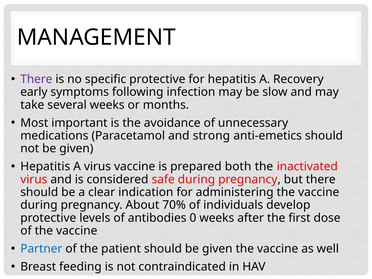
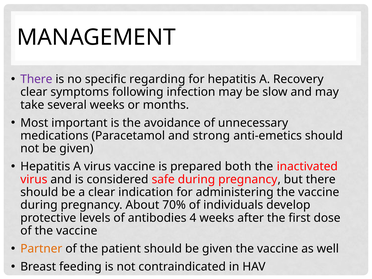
specific protective: protective -> regarding
early at (34, 92): early -> clear
0: 0 -> 4
Partner colour: blue -> orange
